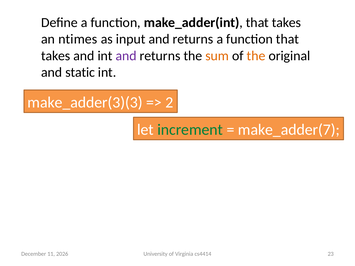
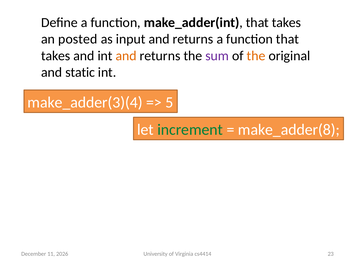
ntimes: ntimes -> posted
and at (126, 56) colour: purple -> orange
sum colour: orange -> purple
make_adder(3)(3: make_adder(3)(3 -> make_adder(3)(4
2: 2 -> 5
make_adder(7: make_adder(7 -> make_adder(8
